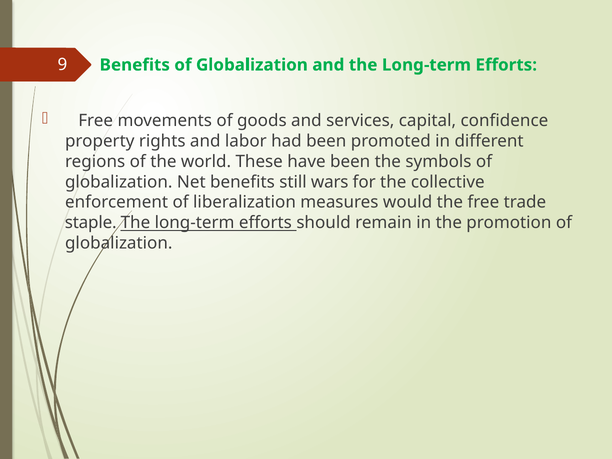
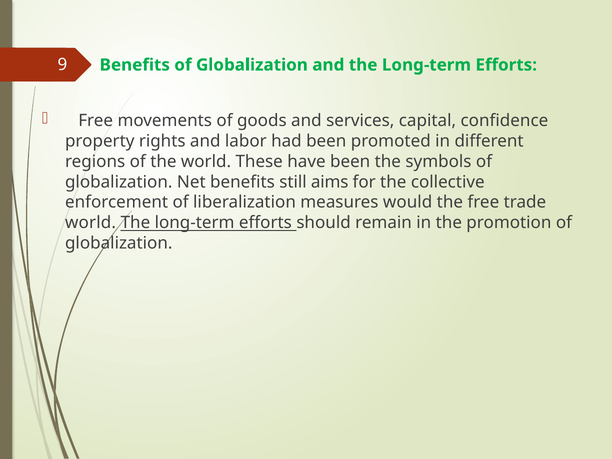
wars: wars -> aims
staple at (91, 223): staple -> world
